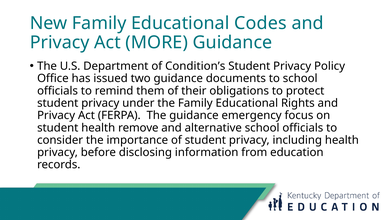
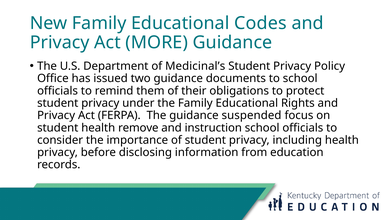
Condition’s: Condition’s -> Medicinal’s
emergency: emergency -> suspended
alternative: alternative -> instruction
